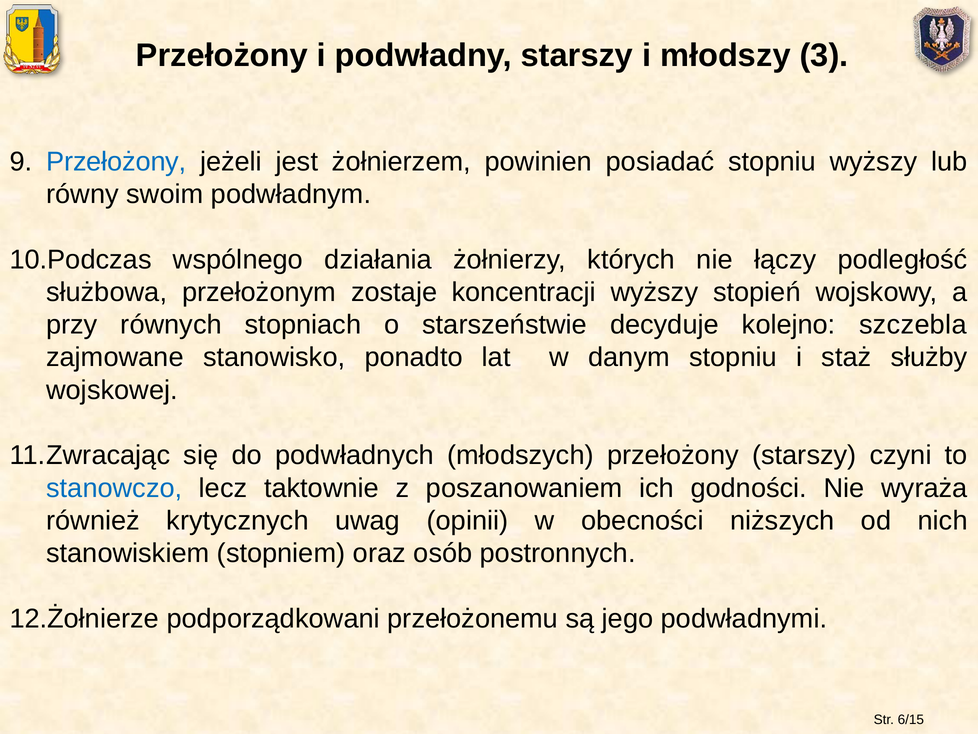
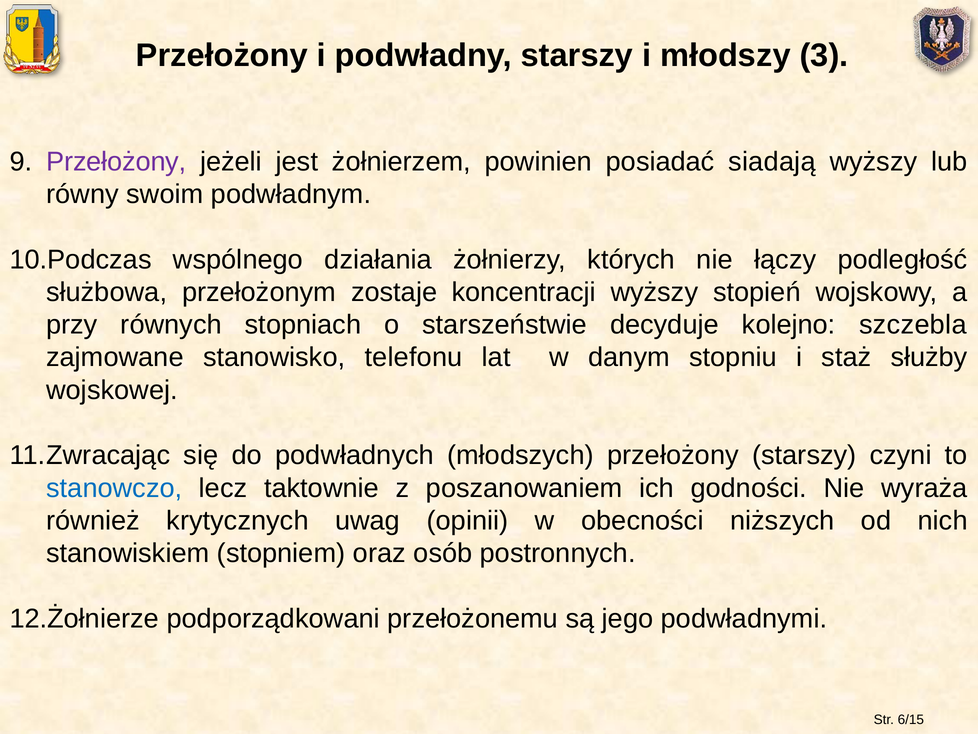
Przełożony at (116, 162) colour: blue -> purple
posiadać stopniu: stopniu -> siadają
ponadto: ponadto -> telefonu
